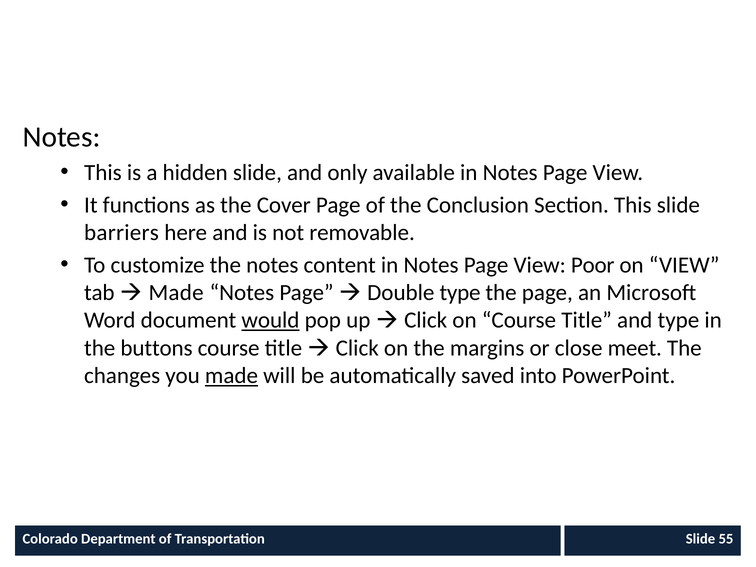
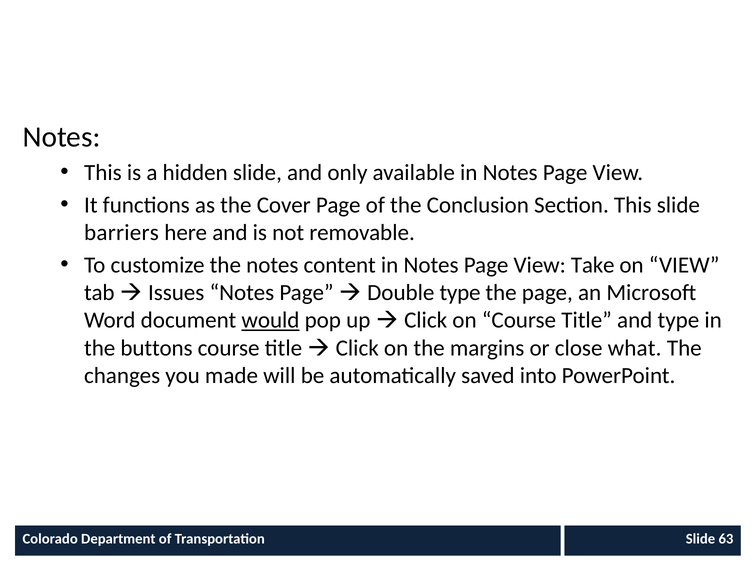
Poor: Poor -> Take
Made at (176, 293): Made -> Issues
meet: meet -> what
made at (231, 376) underline: present -> none
55: 55 -> 63
